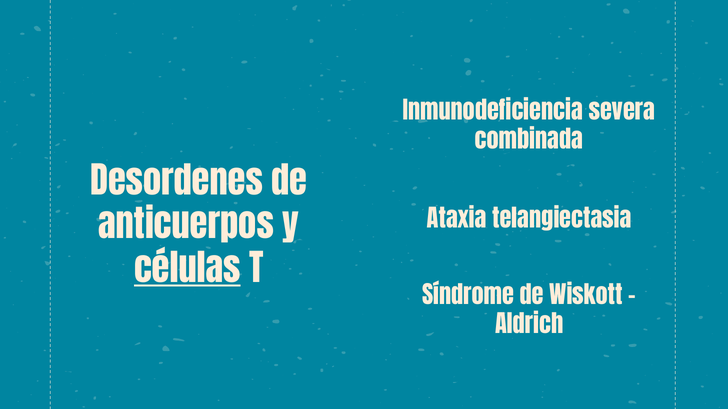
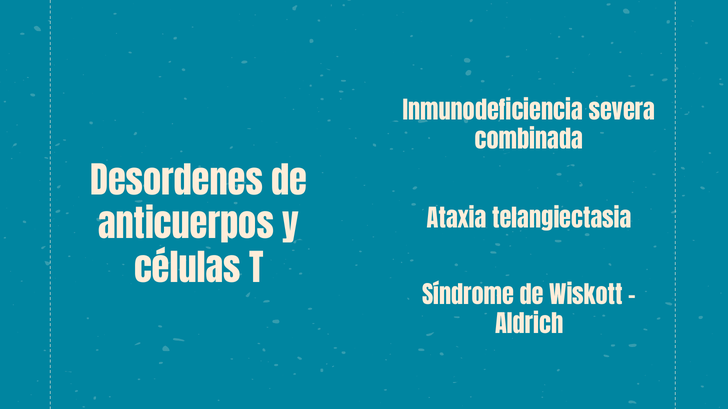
células underline: present -> none
